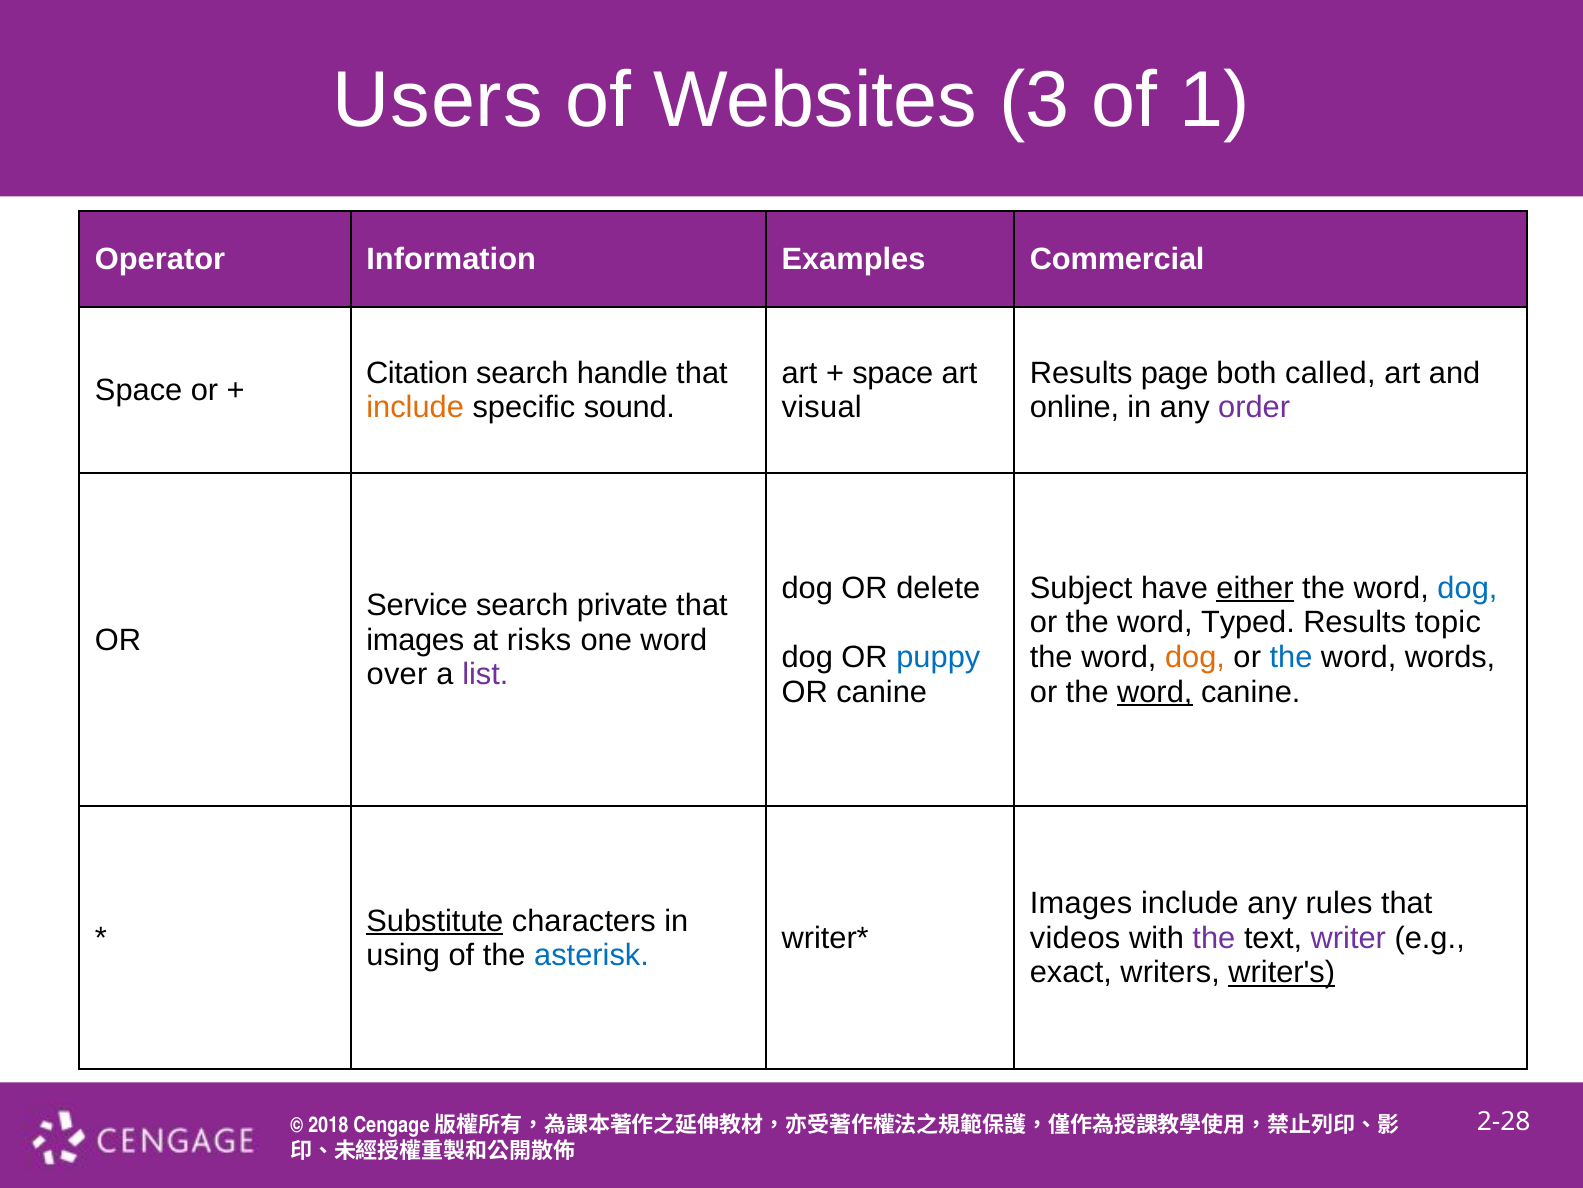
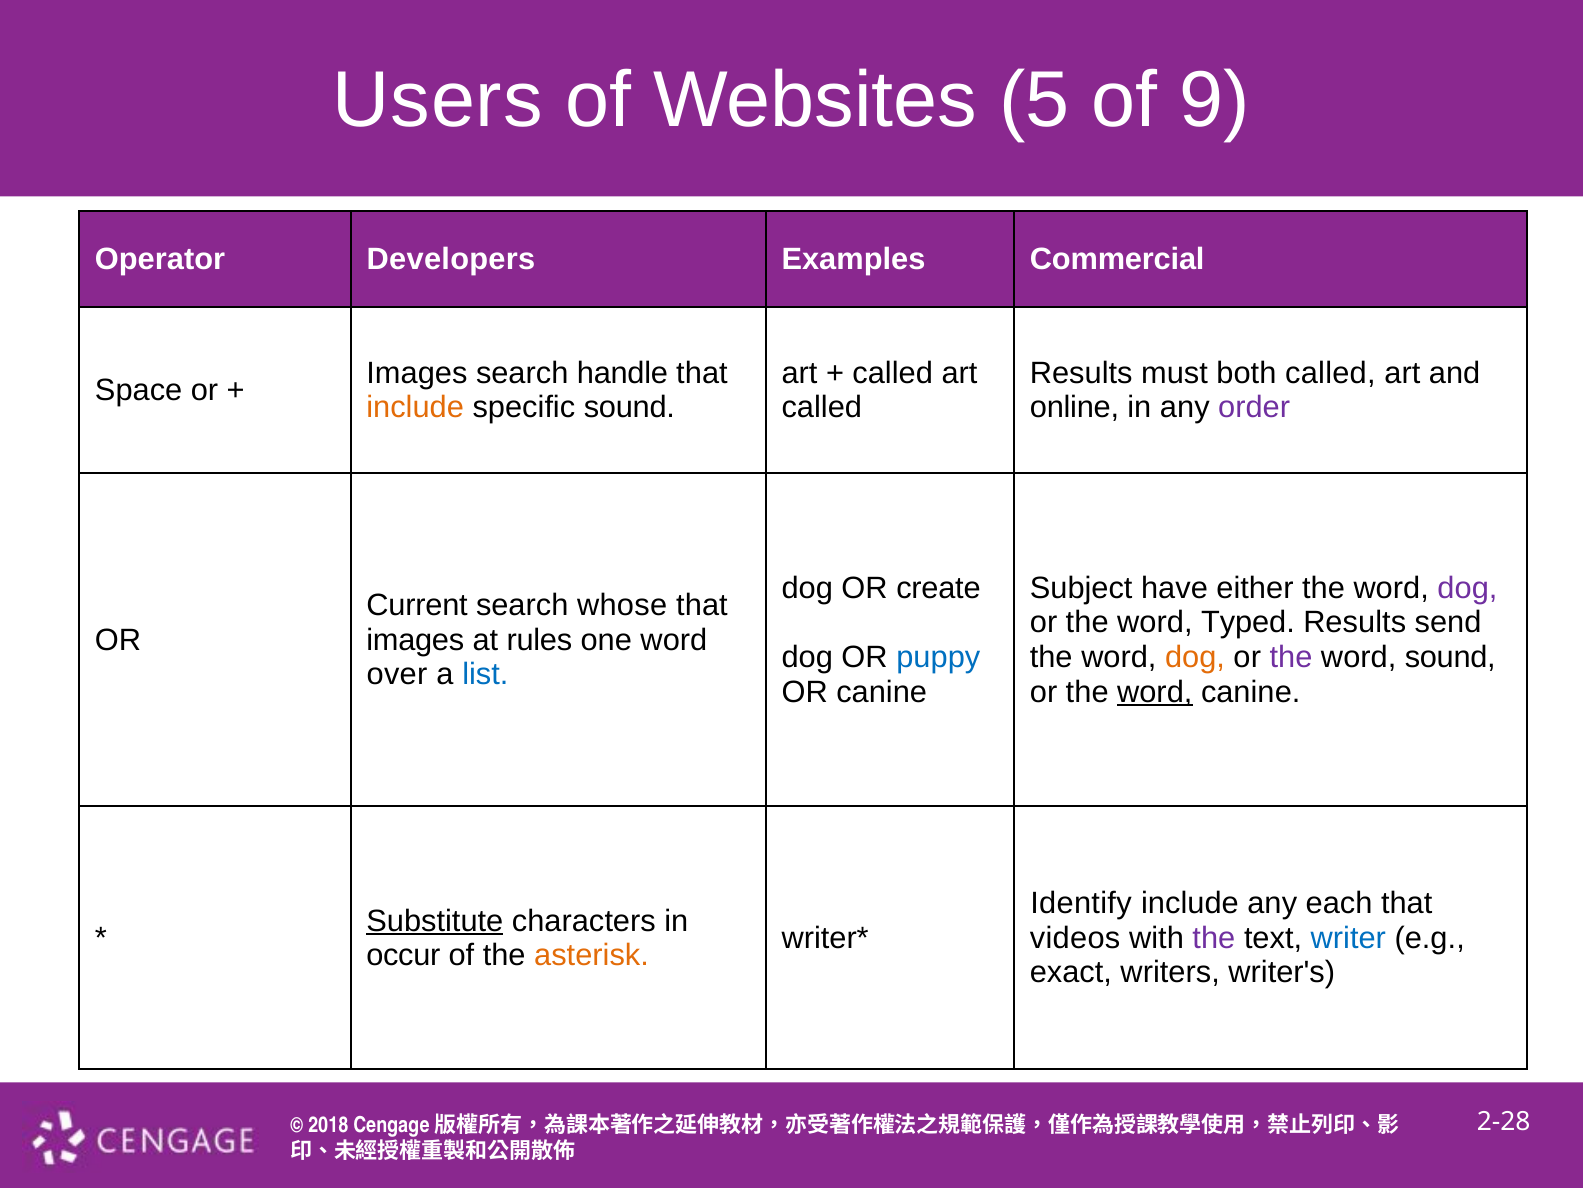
3: 3 -> 5
1: 1 -> 9
Information: Information -> Developers
Citation at (417, 373): Citation -> Images
space at (893, 373): space -> called
page: page -> must
visual at (822, 407): visual -> called
delete: delete -> create
either underline: present -> none
dog at (1467, 588) colour: blue -> purple
Service: Service -> Current
private: private -> whose
topic: topic -> send
risks: risks -> rules
the at (1291, 657) colour: blue -> purple
word words: words -> sound
list colour: purple -> blue
Images at (1081, 903): Images -> Identify
rules: rules -> each
writer colour: purple -> blue
using: using -> occur
asterisk colour: blue -> orange
writer's underline: present -> none
